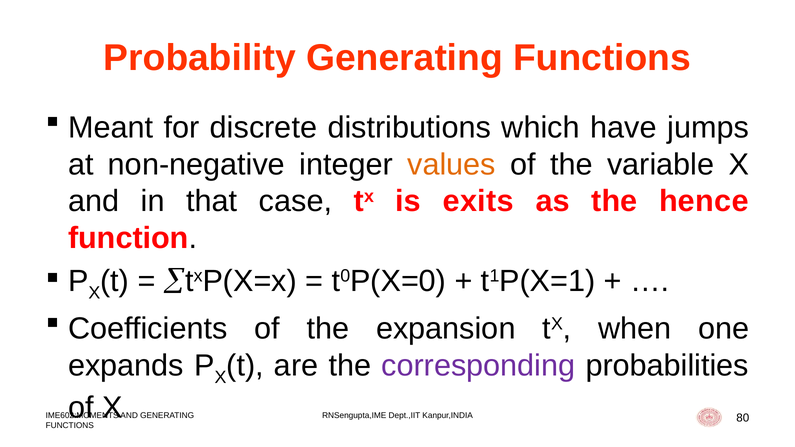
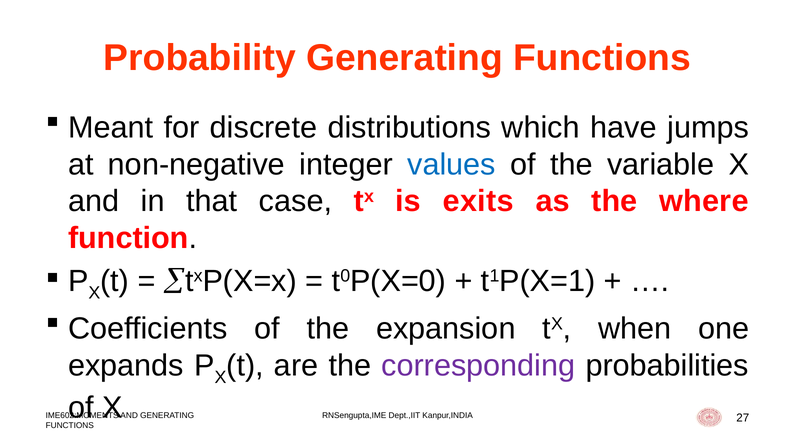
values colour: orange -> blue
hence: hence -> where
80: 80 -> 27
